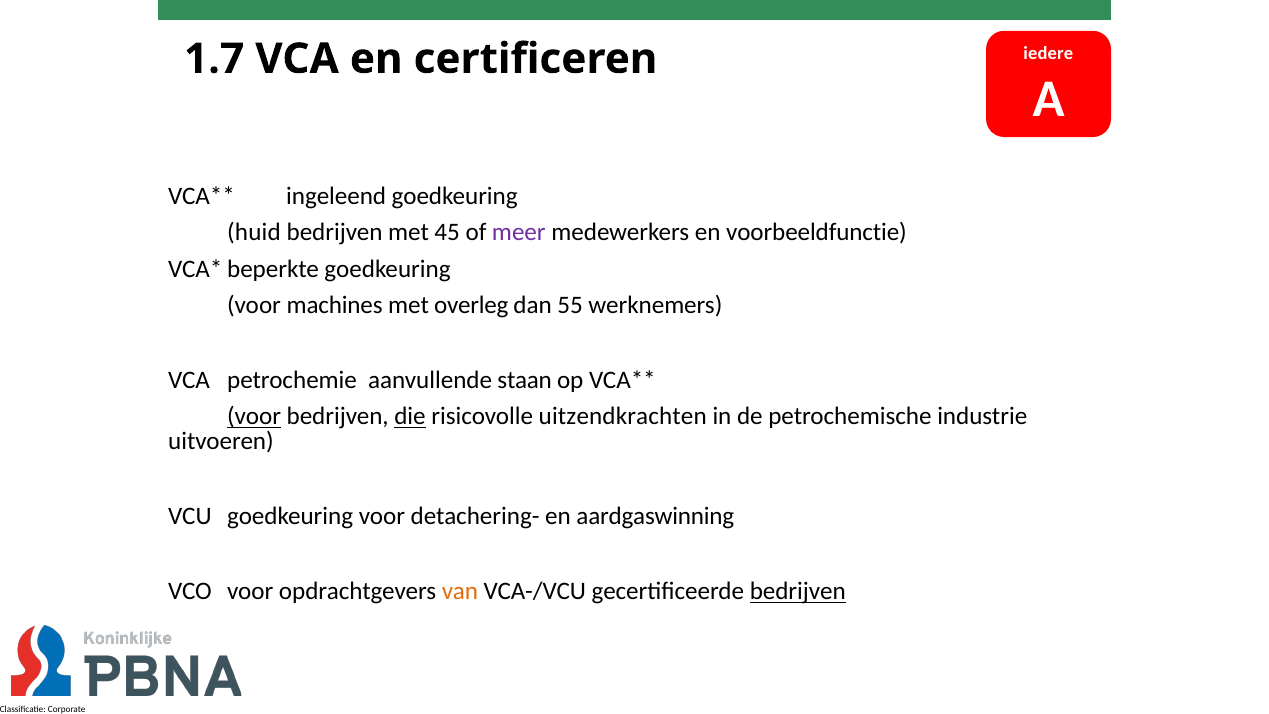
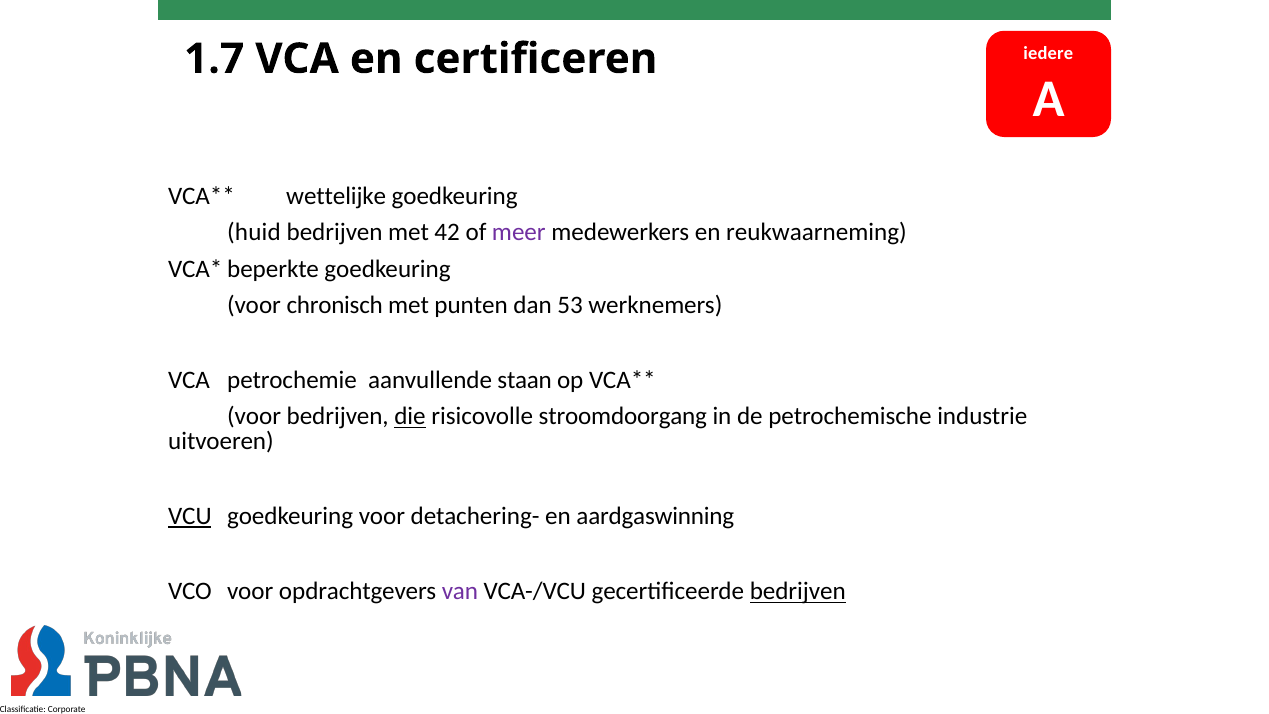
ingeleend: ingeleend -> wettelijke
45: 45 -> 42
voorbeeldfunctie: voorbeeldfunctie -> reukwaarneming
machines: machines -> chronisch
overleg: overleg -> punten
55: 55 -> 53
voor at (254, 417) underline: present -> none
uitzendkrachten: uitzendkrachten -> stroomdoorgang
VCU underline: none -> present
van colour: orange -> purple
